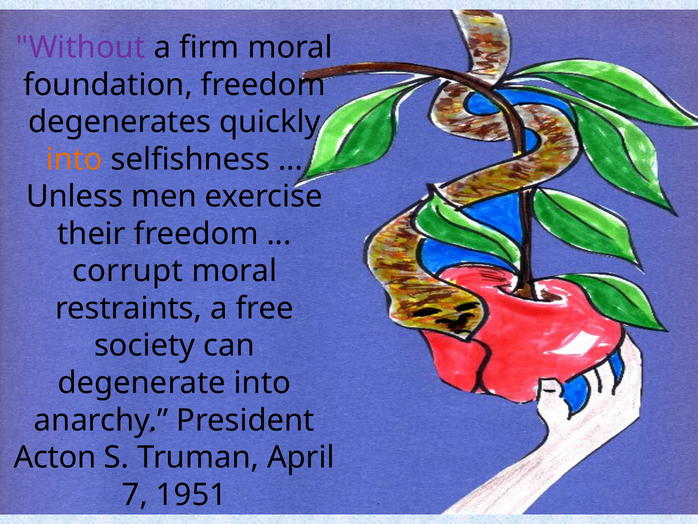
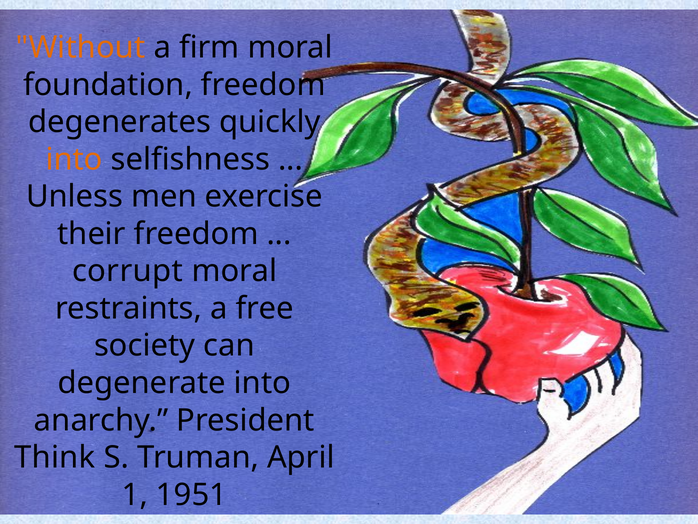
Without colour: purple -> orange
Acton: Acton -> Think
7: 7 -> 1
